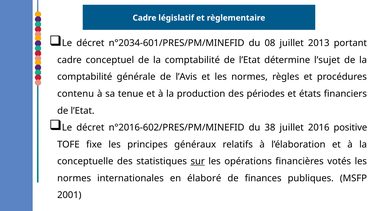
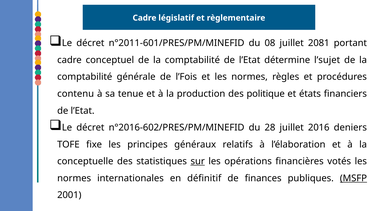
n°2034-601/PRES/PM/MINEFID: n°2034-601/PRES/PM/MINEFID -> n°2011-601/PRES/PM/MINEFID
2013: 2013 -> 2081
l’Avis: l’Avis -> l’Fois
périodes: périodes -> politique
38: 38 -> 28
positive: positive -> deniers
élaboré: élaboré -> définitif
MSFP underline: none -> present
